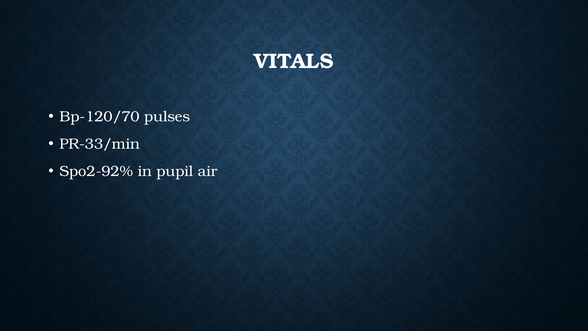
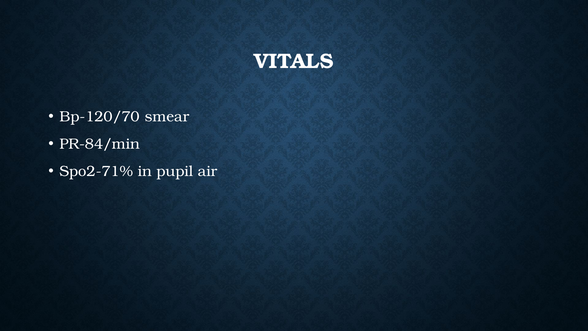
pulses: pulses -> smear
PR-33/min: PR-33/min -> PR-84/min
Spo2-92%: Spo2-92% -> Spo2-71%
